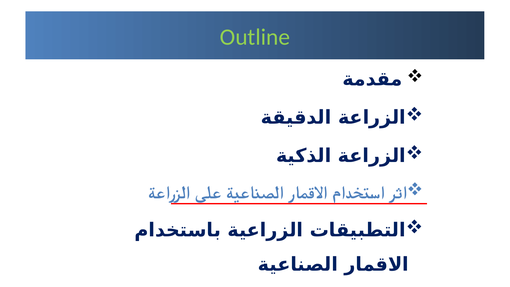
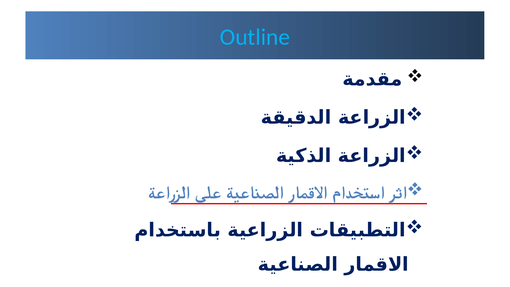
Outline colour: light green -> light blue
